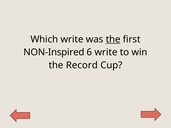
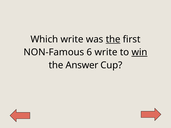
NON-Inspired: NON-Inspired -> NON-Famous
win underline: none -> present
Record: Record -> Answer
